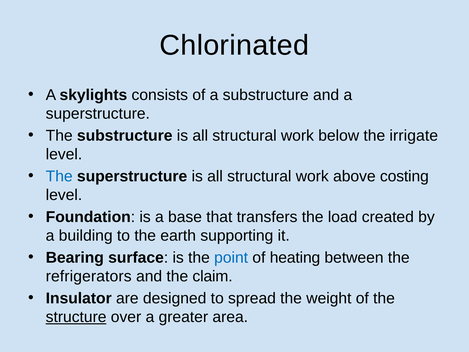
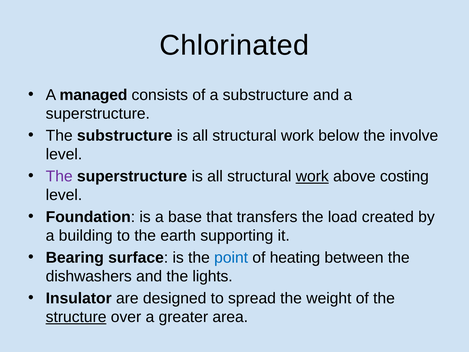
skylights: skylights -> managed
irrigate: irrigate -> involve
The at (59, 176) colour: blue -> purple
work at (312, 176) underline: none -> present
refrigerators: refrigerators -> dishwashers
claim: claim -> lights
